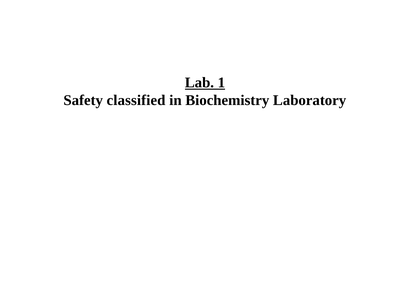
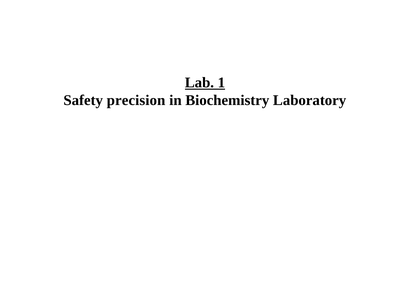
classified: classified -> precision
